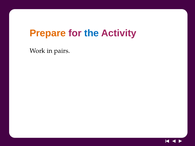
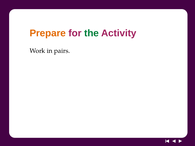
the colour: blue -> green
